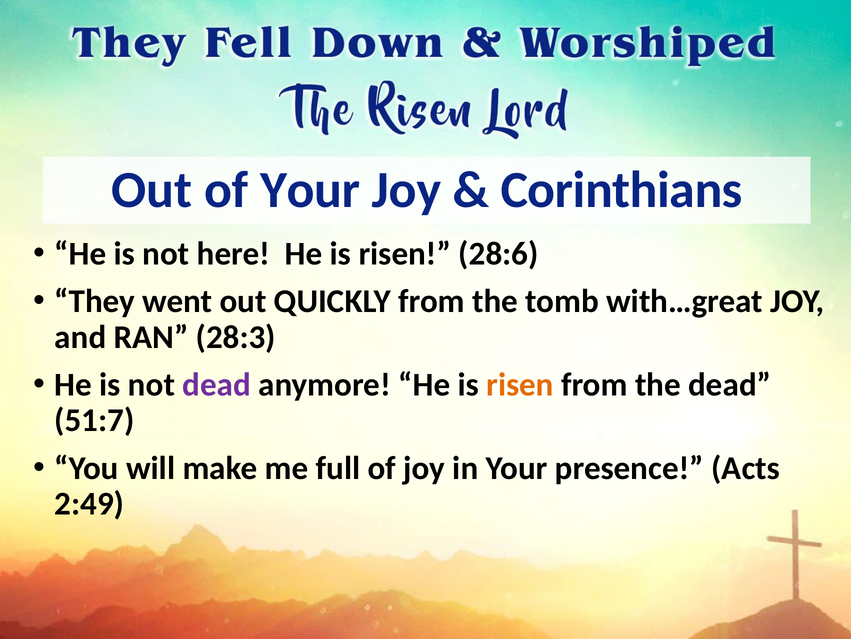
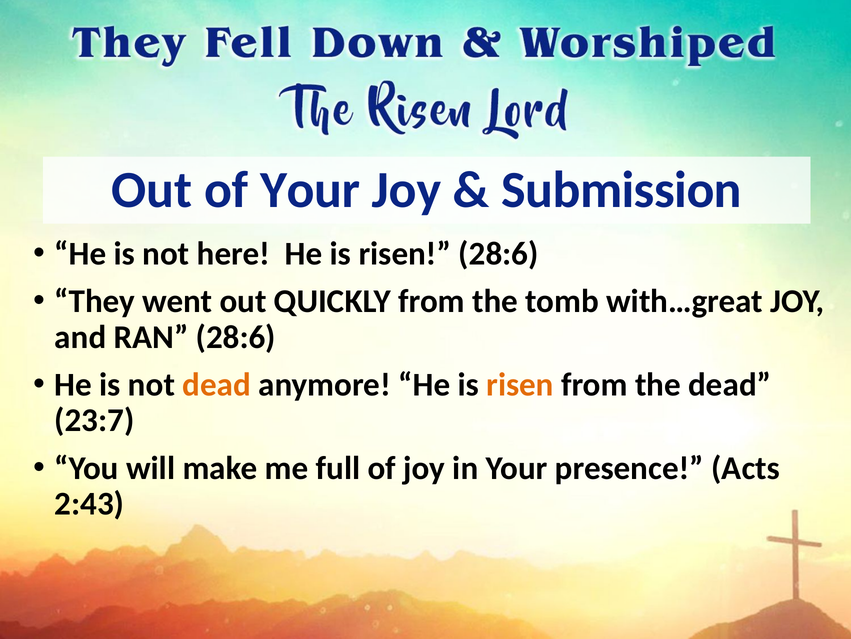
Corinthians: Corinthians -> Submission
RAN 28:3: 28:3 -> 28:6
dead at (217, 384) colour: purple -> orange
51:7: 51:7 -> 23:7
2:49: 2:49 -> 2:43
